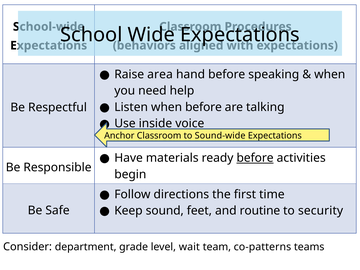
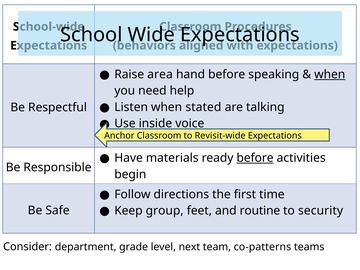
when at (330, 74) underline: none -> present
when before: before -> stated
Sound-wide: Sound-wide -> Revisit-wide
sound: sound -> group
wait: wait -> next
